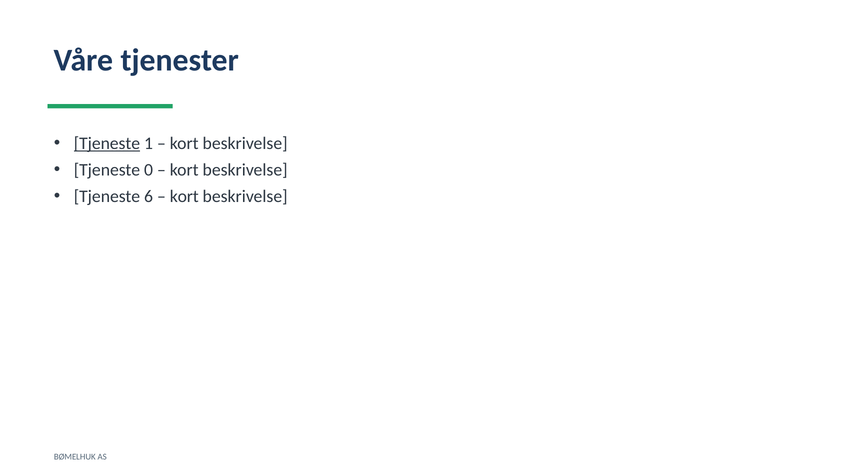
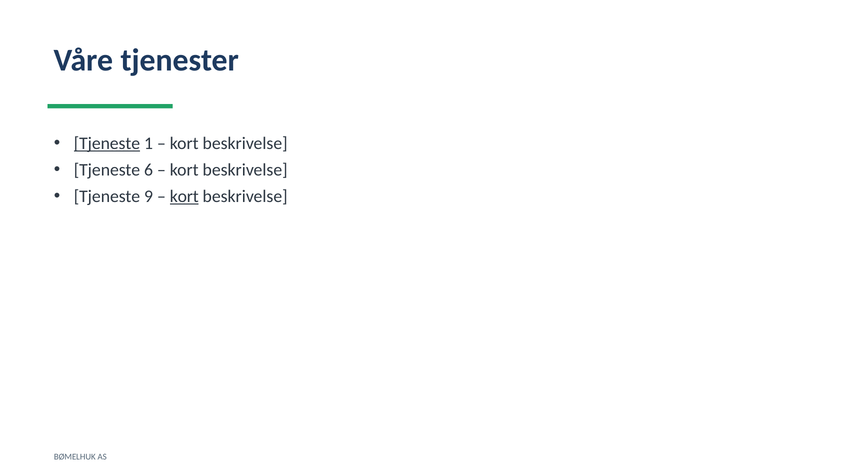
0: 0 -> 6
6: 6 -> 9
kort at (184, 196) underline: none -> present
